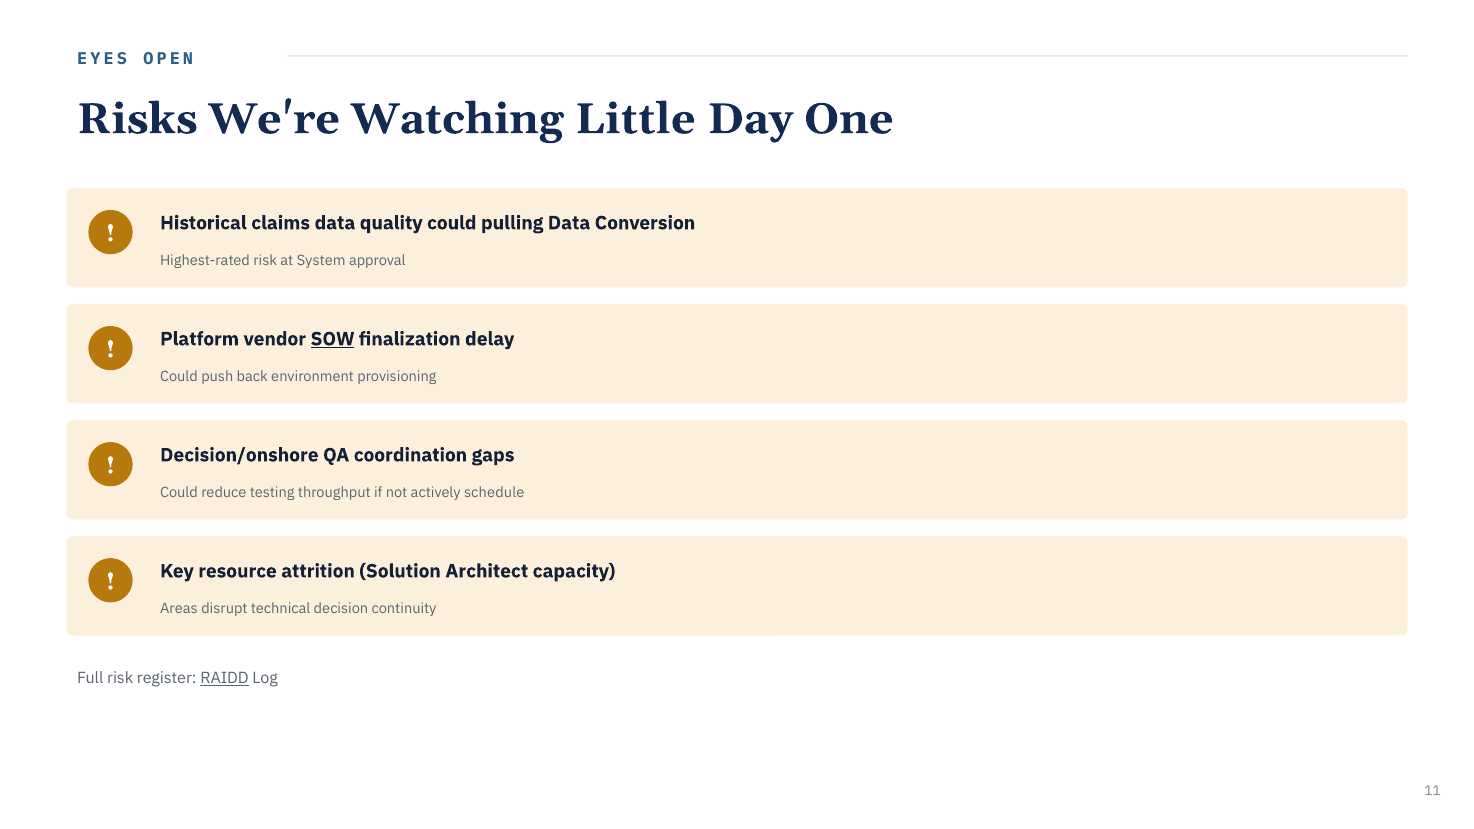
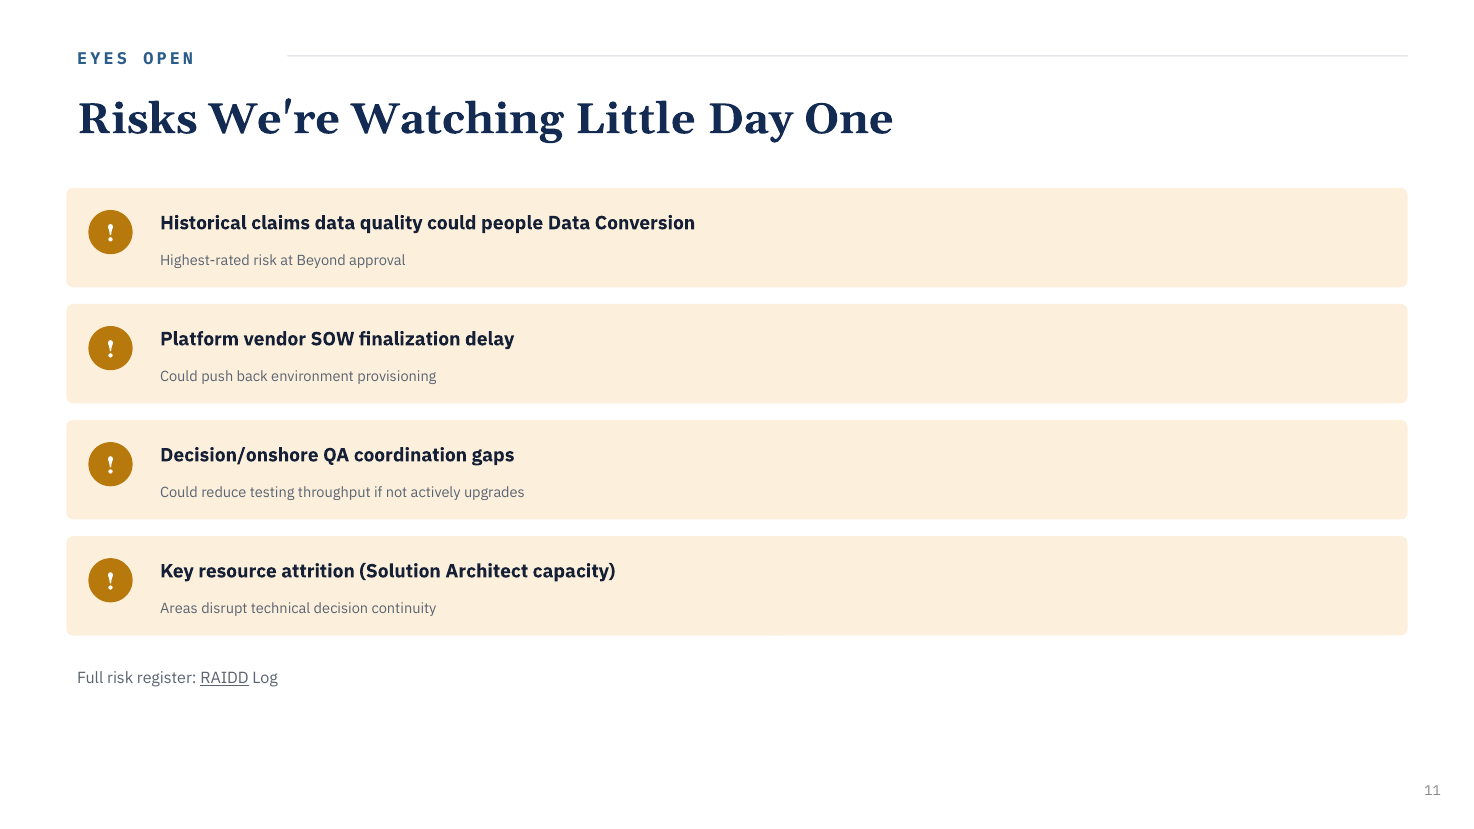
pulling: pulling -> people
System: System -> Beyond
SOW underline: present -> none
schedule: schedule -> upgrades
